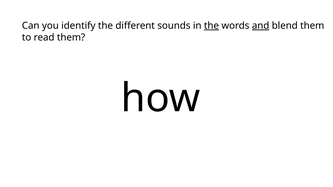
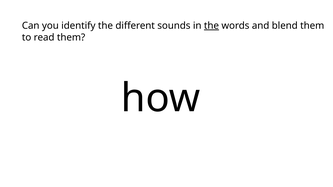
and underline: present -> none
